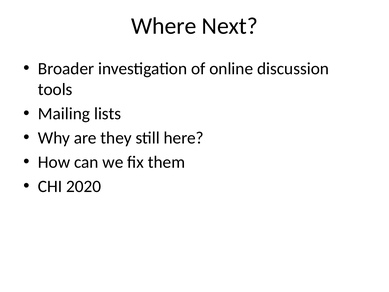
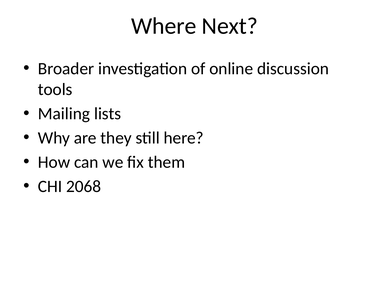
2020: 2020 -> 2068
